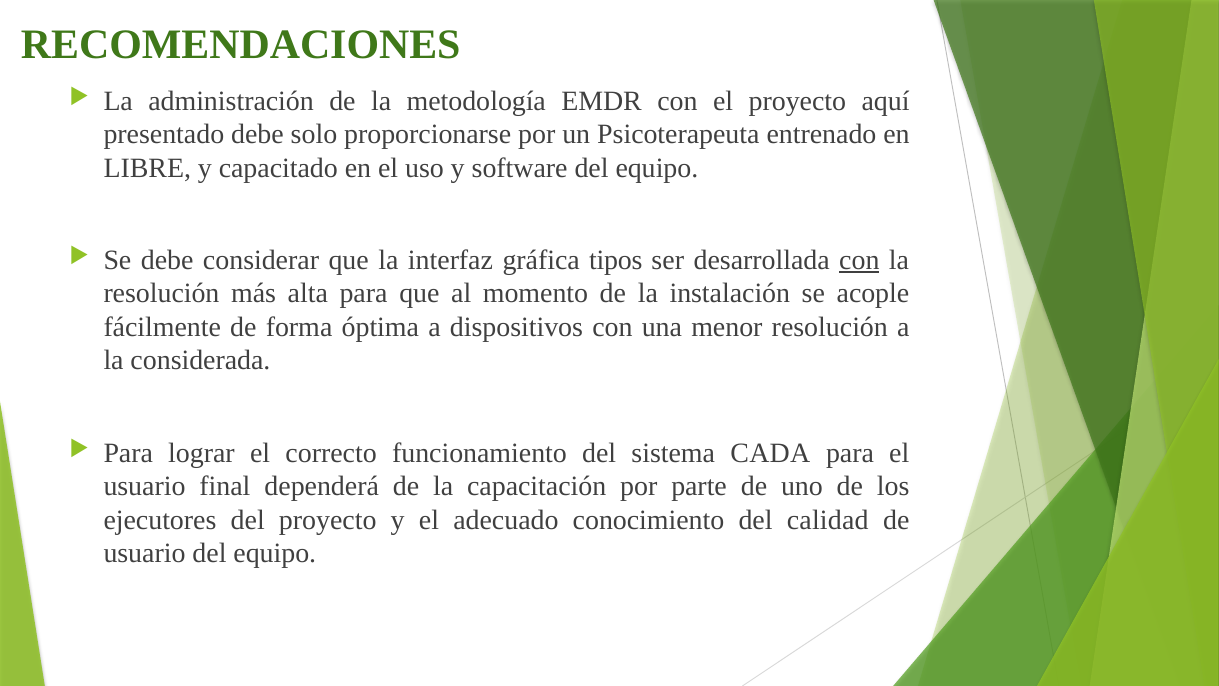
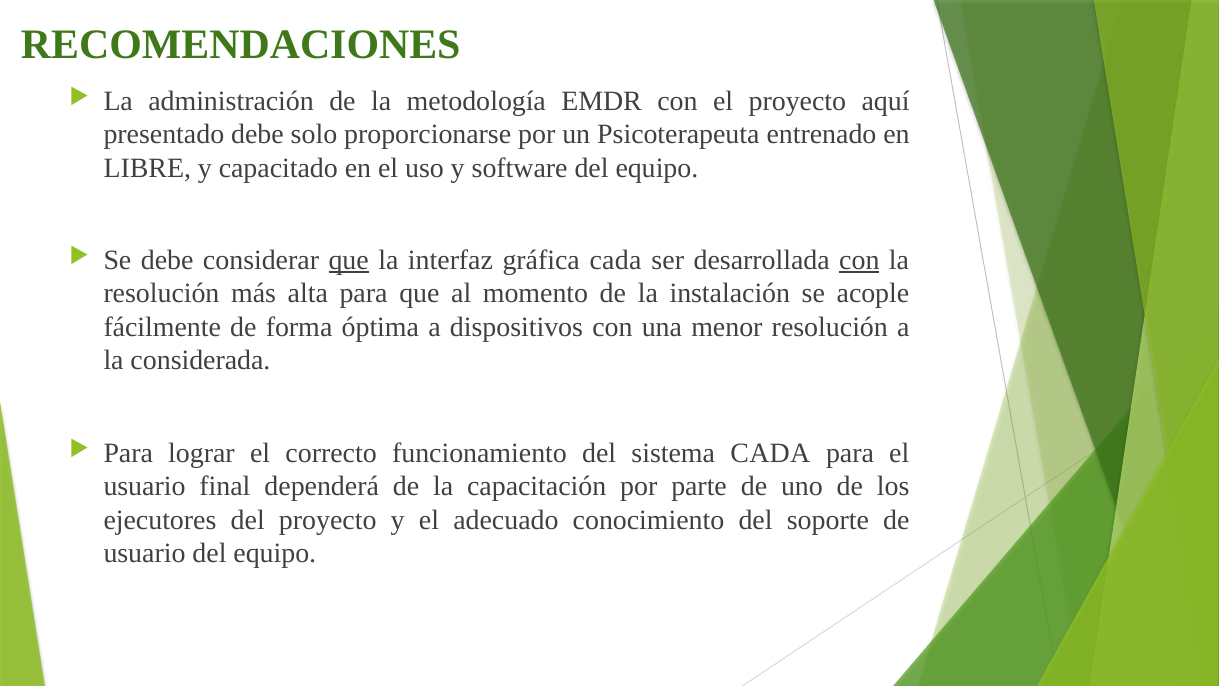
que at (349, 260) underline: none -> present
gráfica tipos: tipos -> cada
calidad: calidad -> soporte
